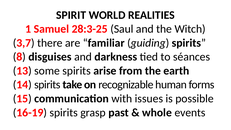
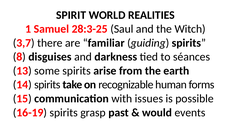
whole: whole -> would
